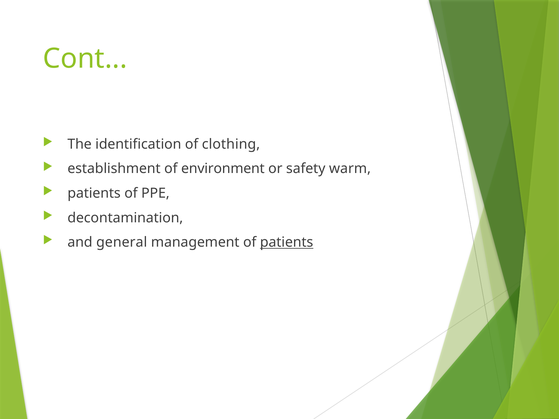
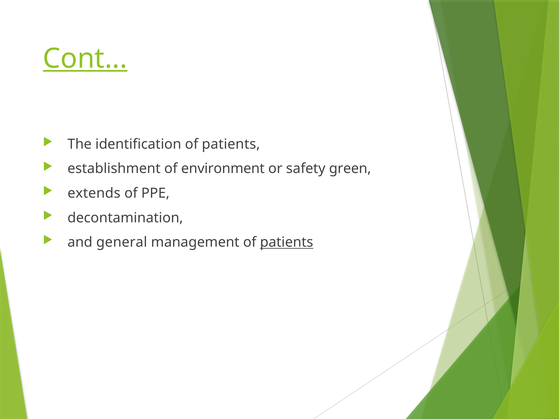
Cont underline: none -> present
identification of clothing: clothing -> patients
warm: warm -> green
patients at (94, 193): patients -> extends
